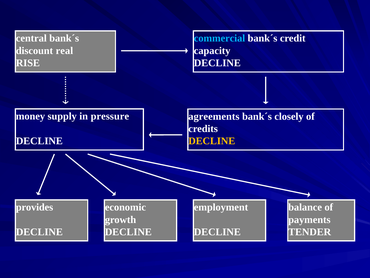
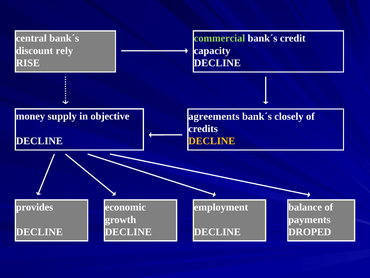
commercial colour: light blue -> light green
real: real -> rely
pressure: pressure -> objective
TENDER: TENDER -> DROPED
